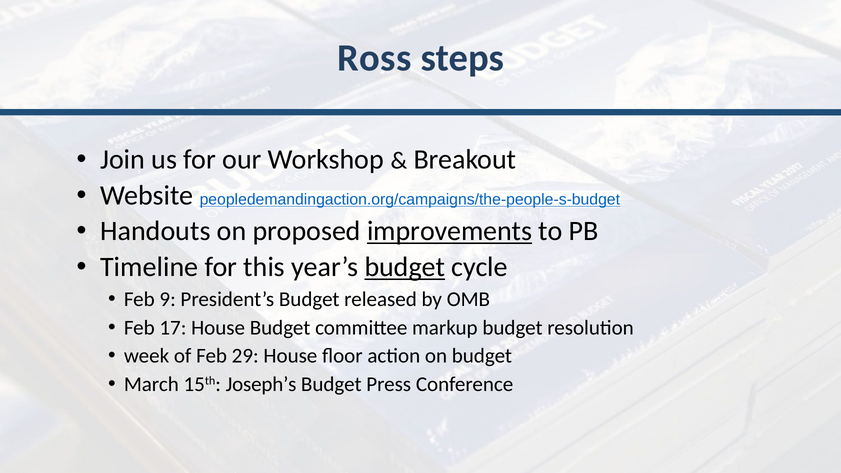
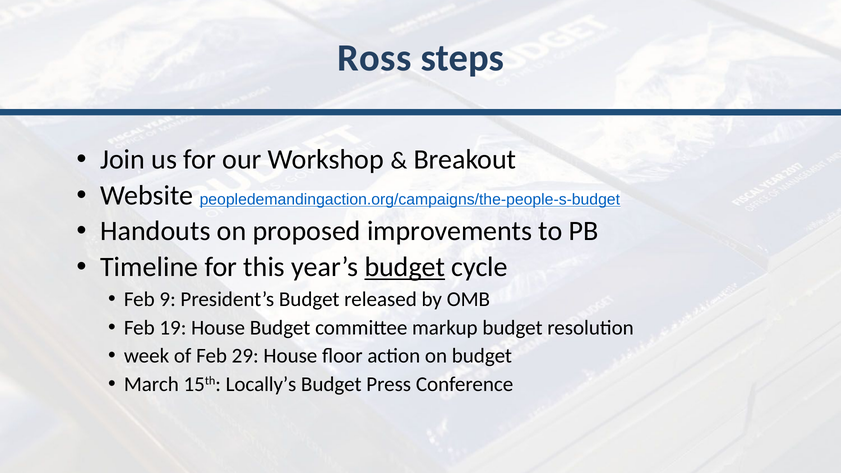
improvements underline: present -> none
17: 17 -> 19
Joseph’s: Joseph’s -> Locally’s
